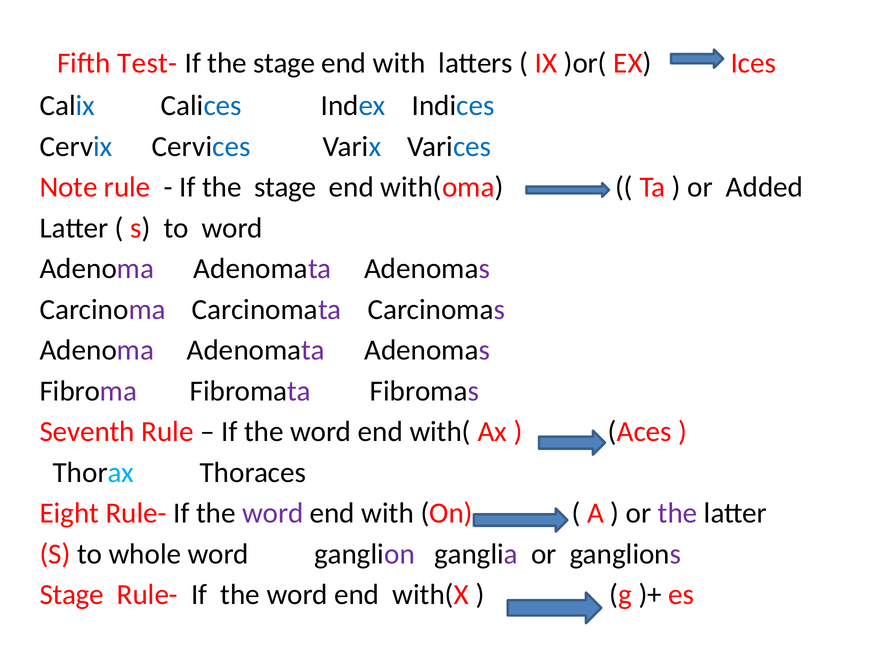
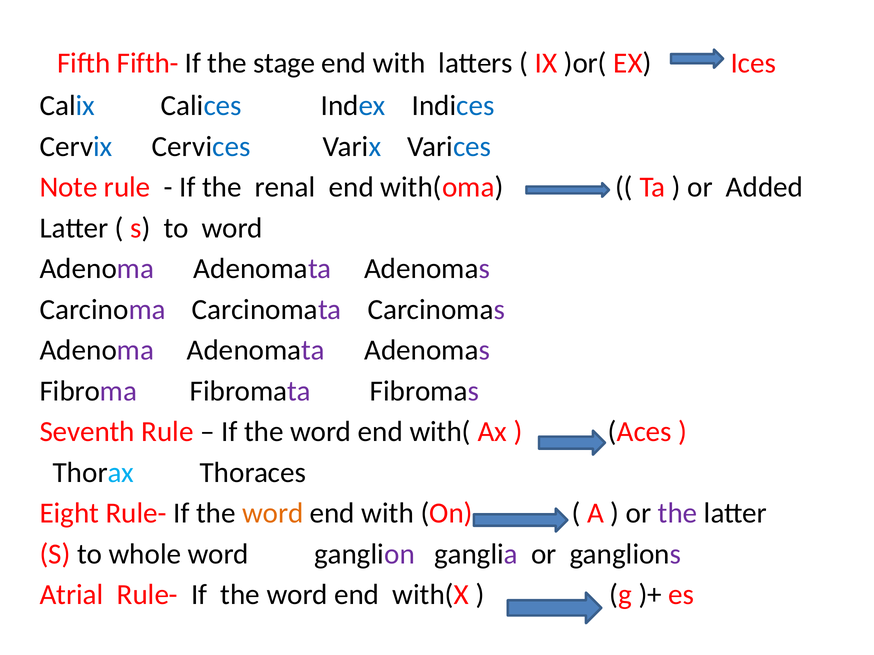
Test-: Test- -> Fifth-
stage at (285, 187): stage -> renal
word at (273, 514) colour: purple -> orange
Stage at (72, 595): Stage -> Atrial
